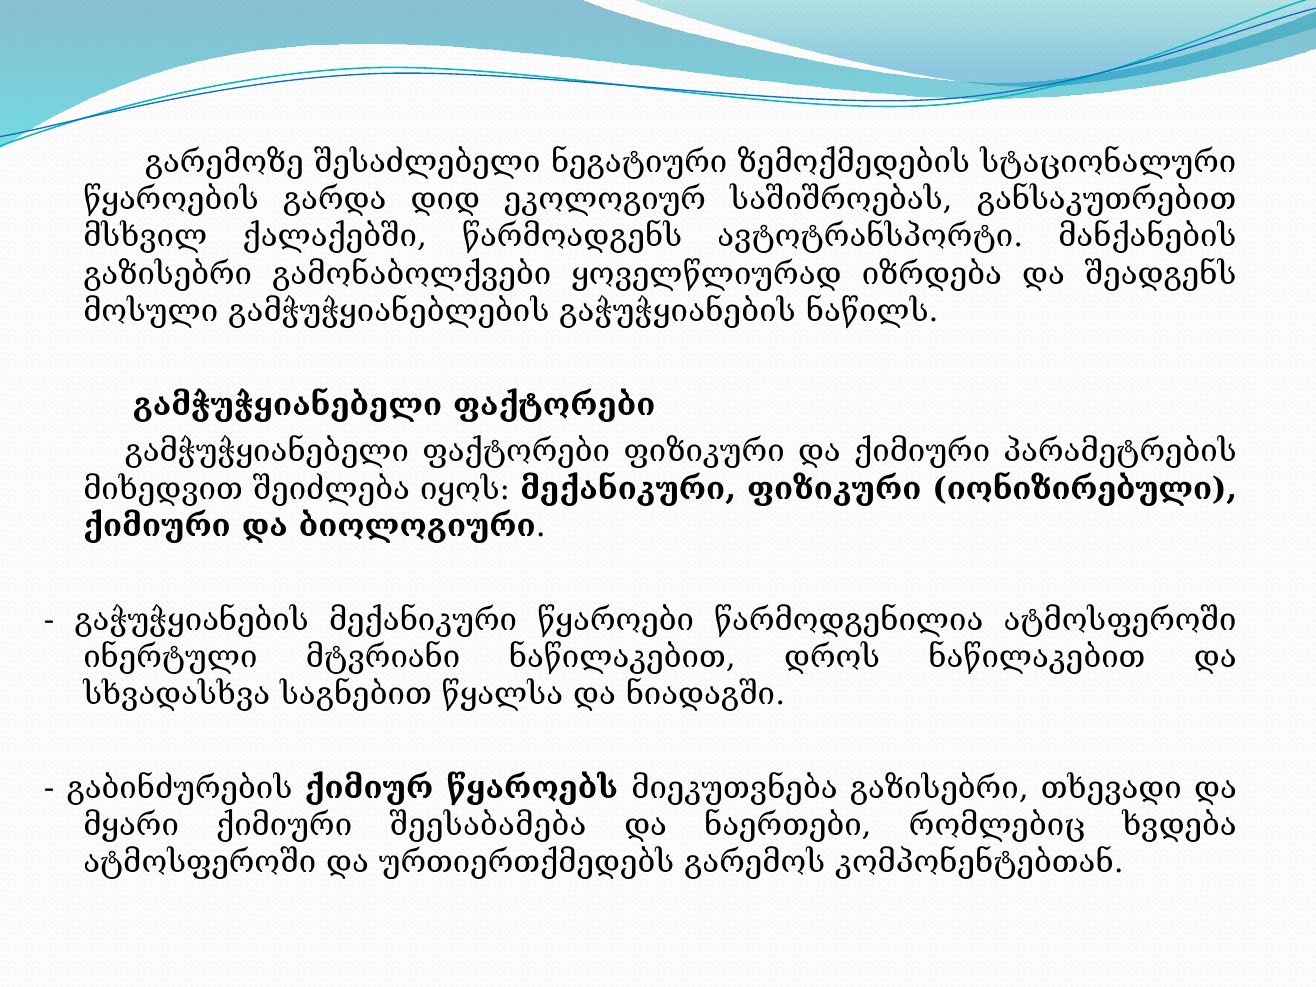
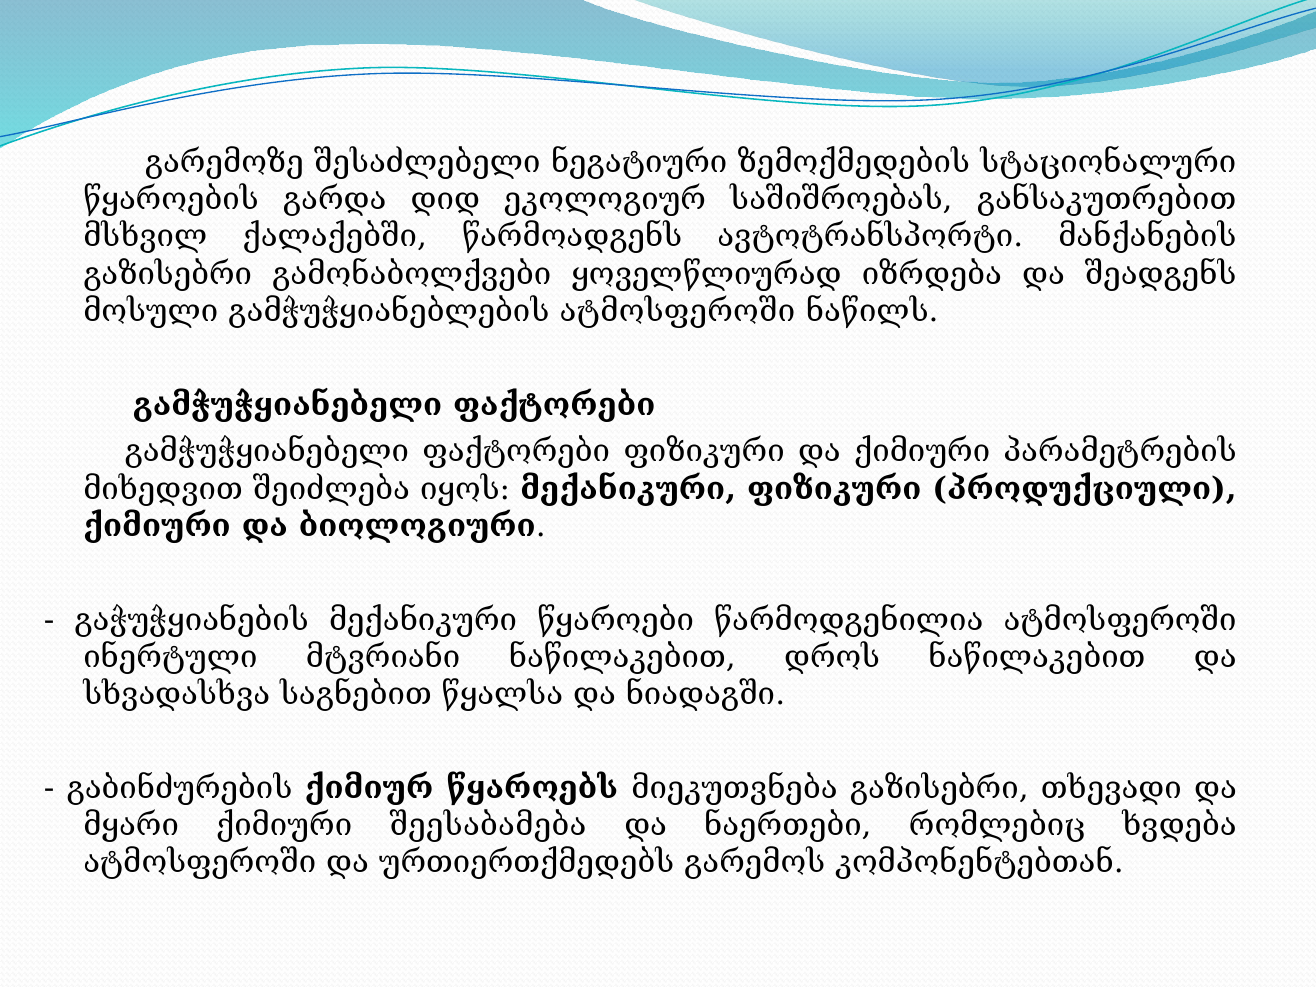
გამჭუჭყიანებლების გაჭუჭყიანების: გაჭუჭყიანების -> ატმოსფეროში
იონიზირებული: იონიზირებული -> პროდუქციული
